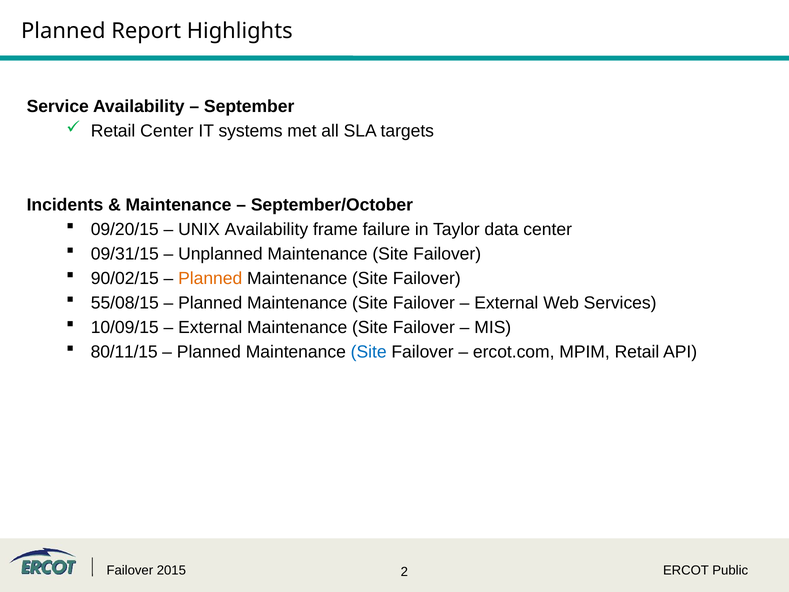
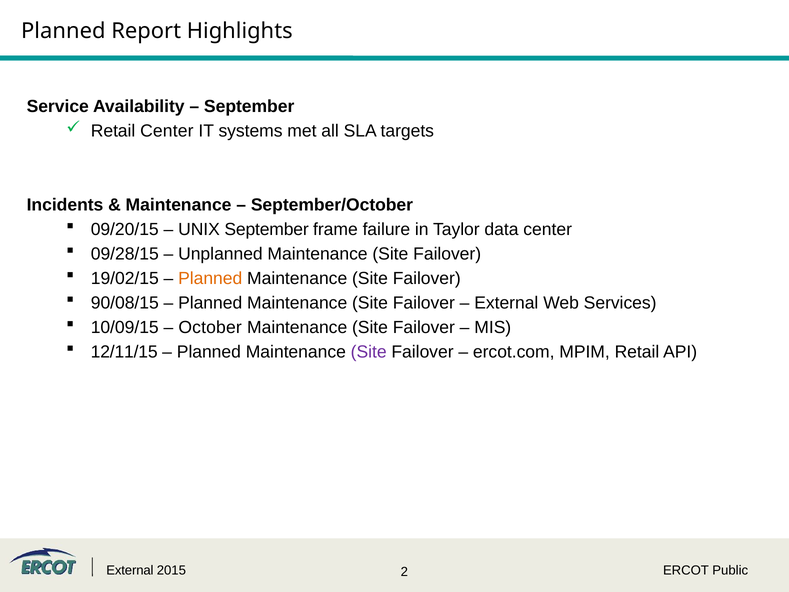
UNIX Availability: Availability -> September
09/31/15: 09/31/15 -> 09/28/15
90/02/15: 90/02/15 -> 19/02/15
55/08/15: 55/08/15 -> 90/08/15
External at (210, 327): External -> October
80/11/15: 80/11/15 -> 12/11/15
Site at (369, 352) colour: blue -> purple
Failover at (130, 570): Failover -> External
